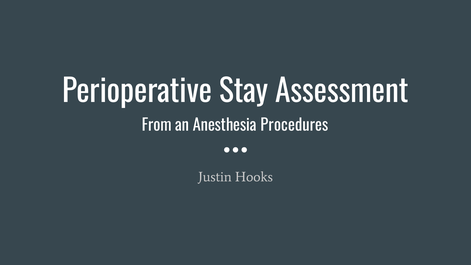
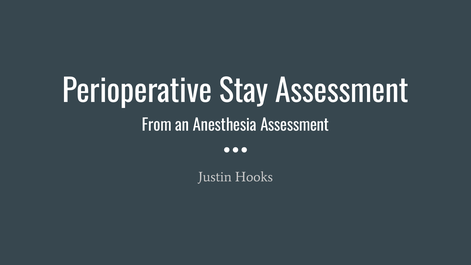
Anesthesia Procedures: Procedures -> Assessment
